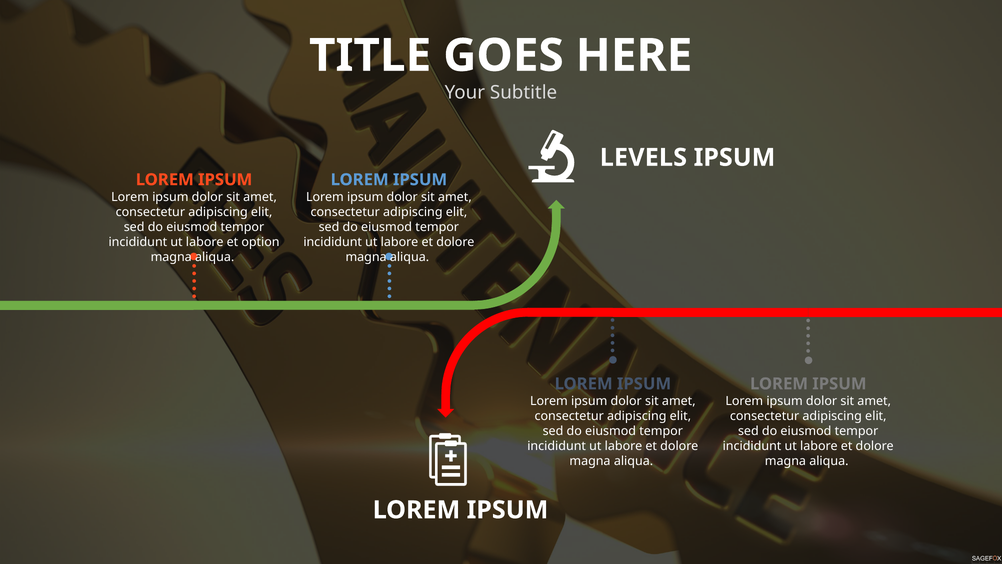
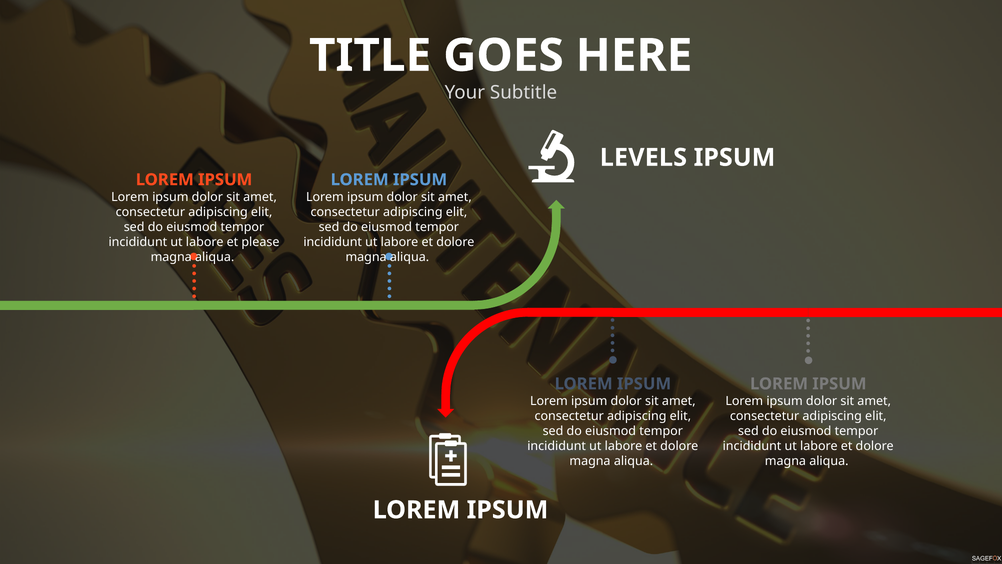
option: option -> please
